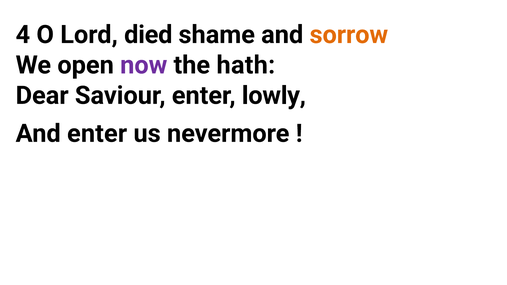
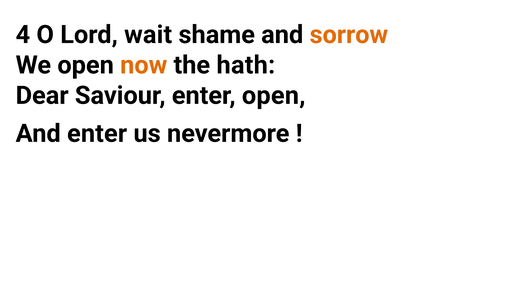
died: died -> wait
now colour: purple -> orange
enter lowly: lowly -> open
